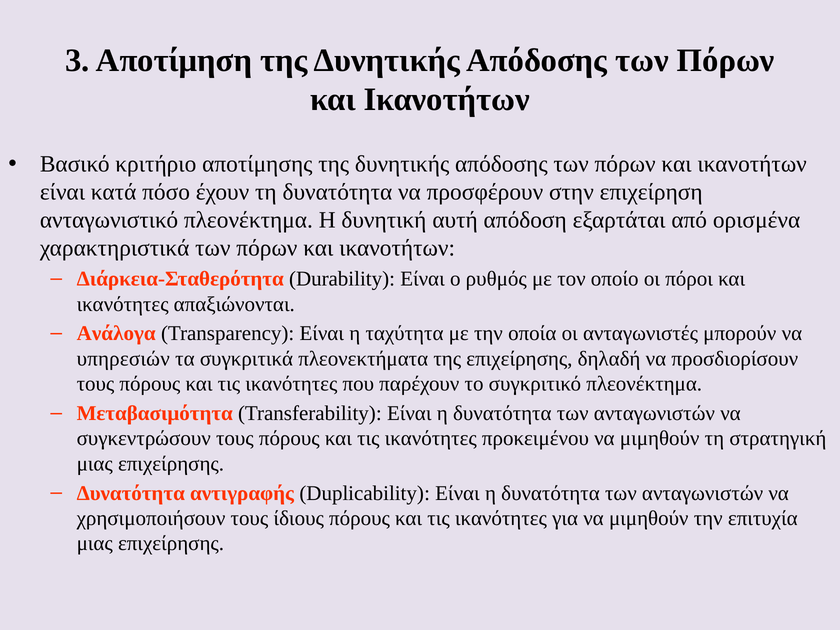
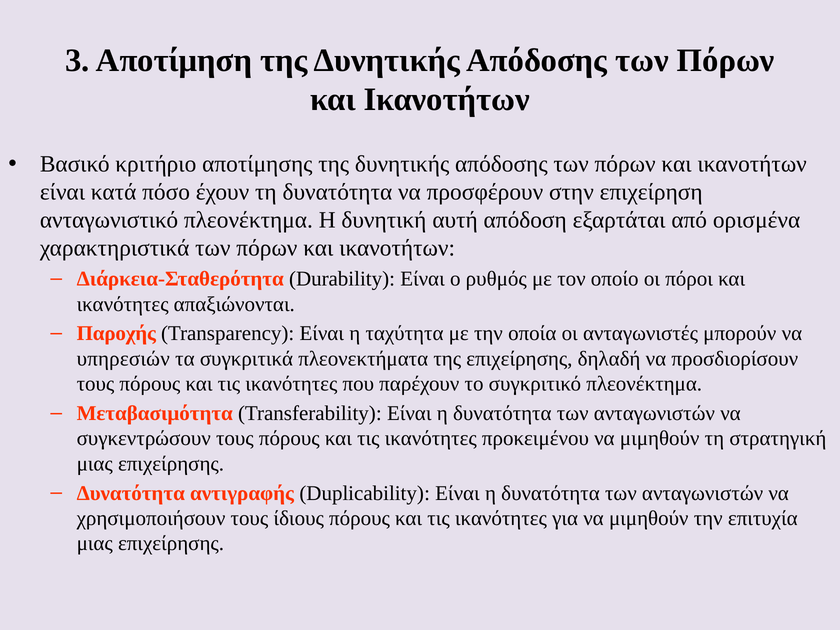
Ανάλογα: Ανάλογα -> Παροχής
